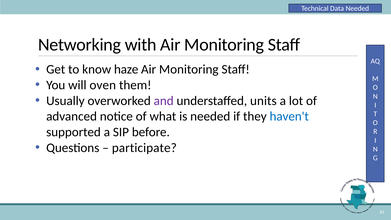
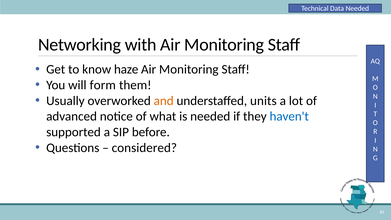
oven: oven -> form
and colour: purple -> orange
participate: participate -> considered
